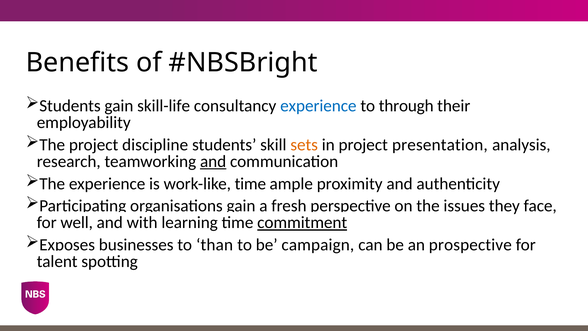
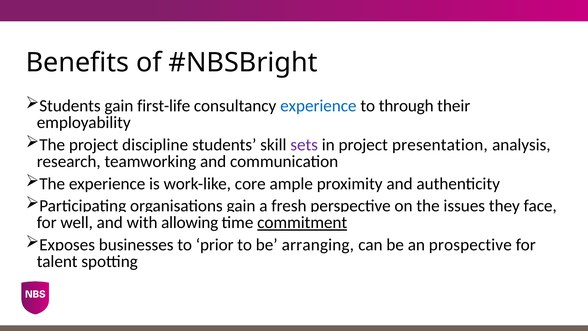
skill-life: skill-life -> first-life
sets colour: orange -> purple
and at (213, 161) underline: present -> none
work-like time: time -> core
learning: learning -> allowing
than: than -> prior
campaign: campaign -> arranging
